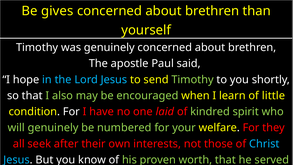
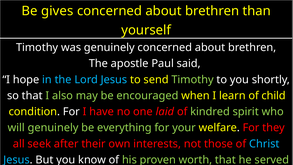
of little: little -> child
numbered: numbered -> everything
